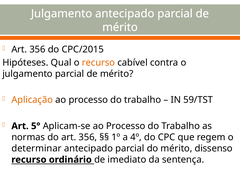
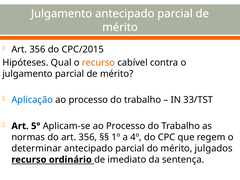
Aplicação colour: orange -> blue
59/TST: 59/TST -> 33/TST
dissenso: dissenso -> julgados
